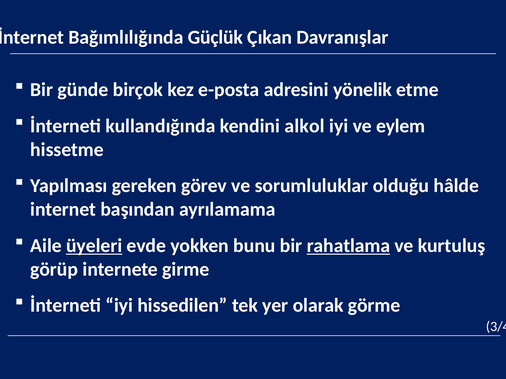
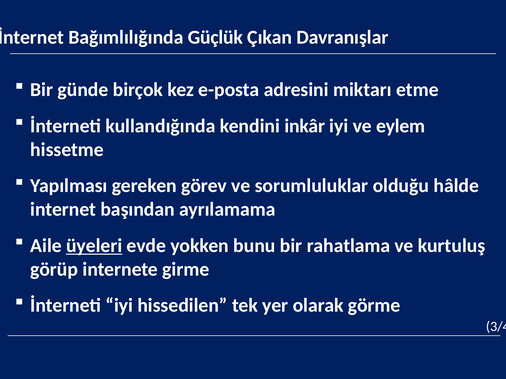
yönelik: yönelik -> miktarı
alkol: alkol -> inkâr
rahatlama underline: present -> none
